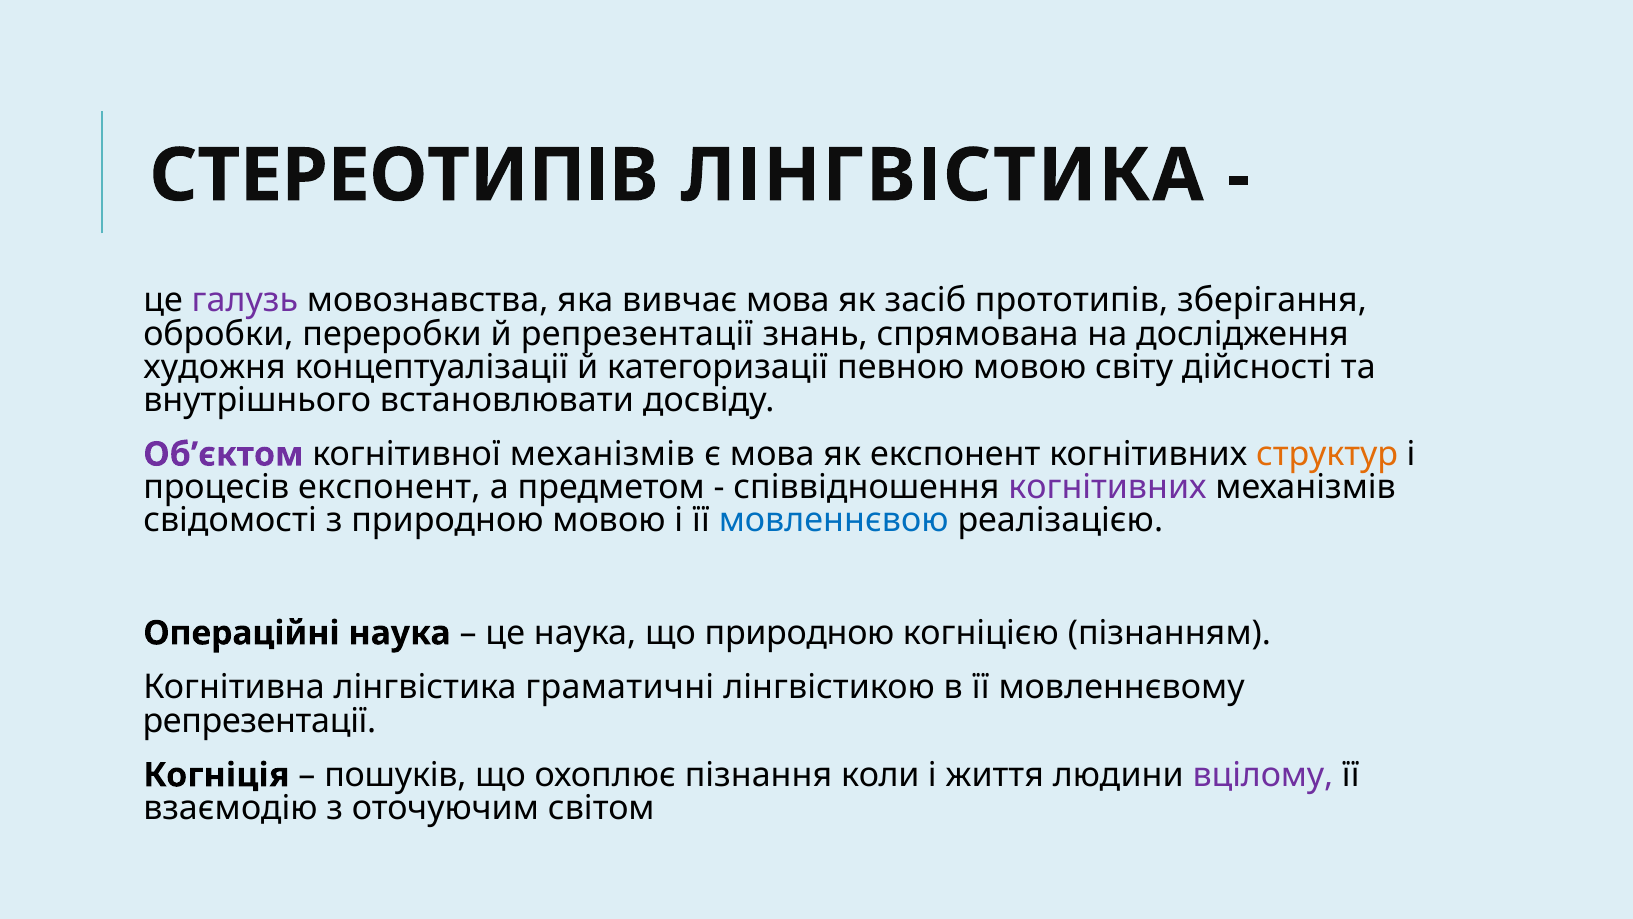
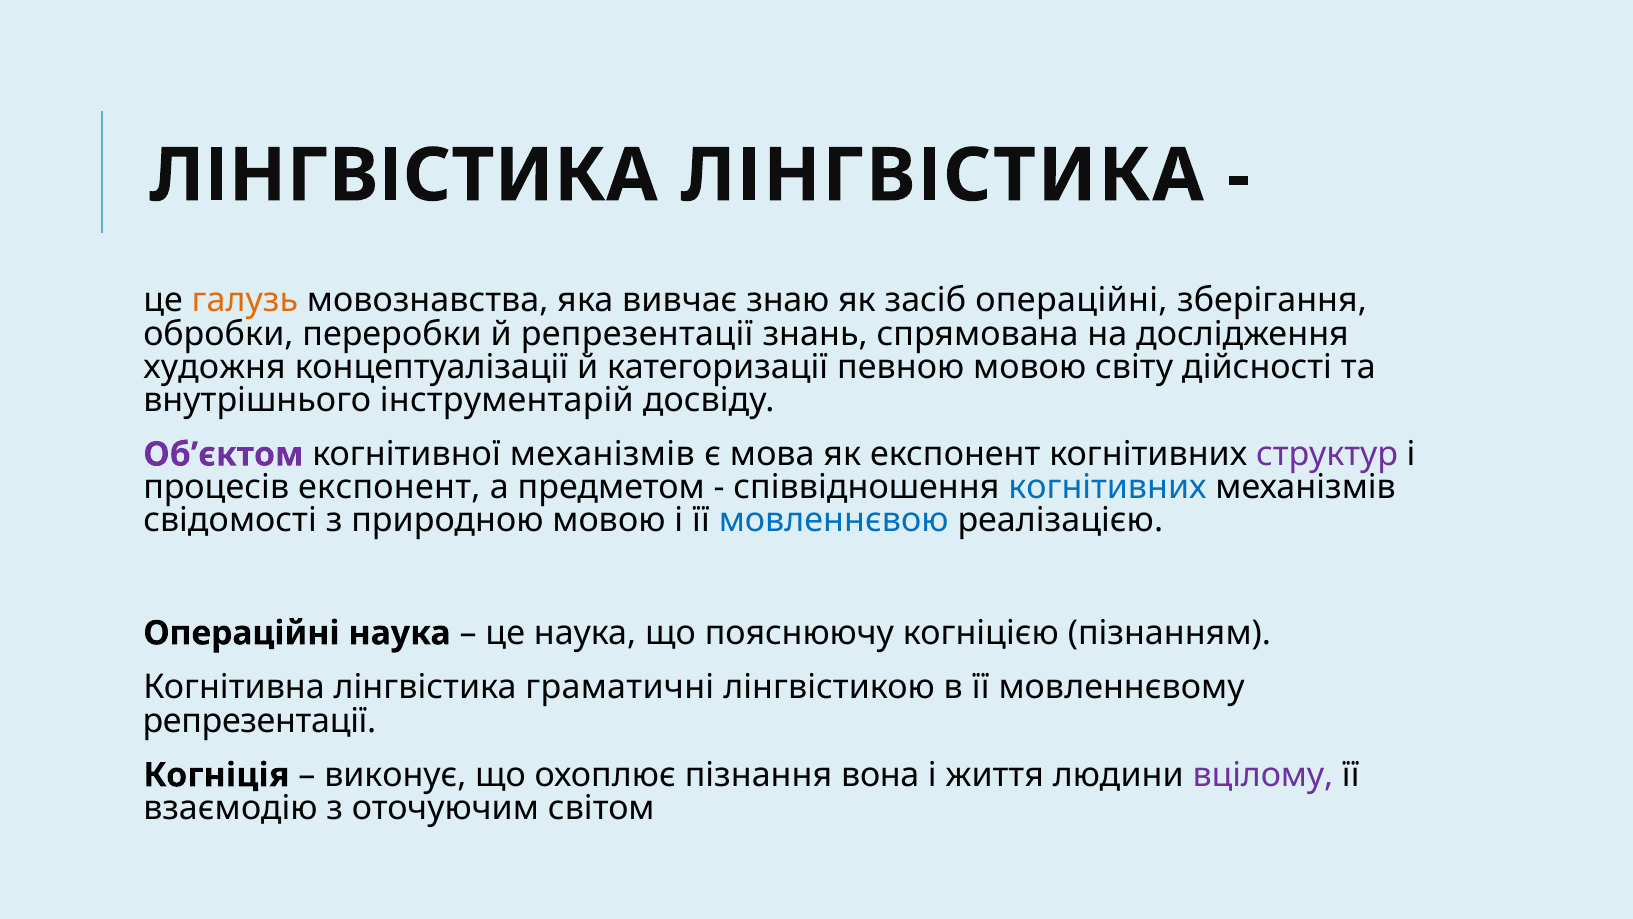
СТЕРЕОТИПІВ at (404, 176): СТЕРЕОТИПІВ -> ЛІНГВІСТИКА
галузь colour: purple -> orange
вивчає мова: мова -> знаю
засіб прототипів: прототипів -> операційні
встановлювати: встановлювати -> інструментарій
структур colour: orange -> purple
когнітивних at (1107, 487) colour: purple -> blue
що природною: природною -> пояснюючу
пошуків: пошуків -> виконує
коли: коли -> вона
